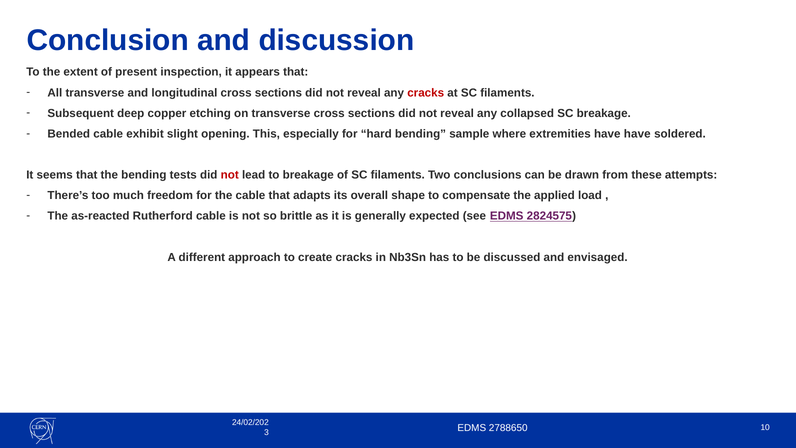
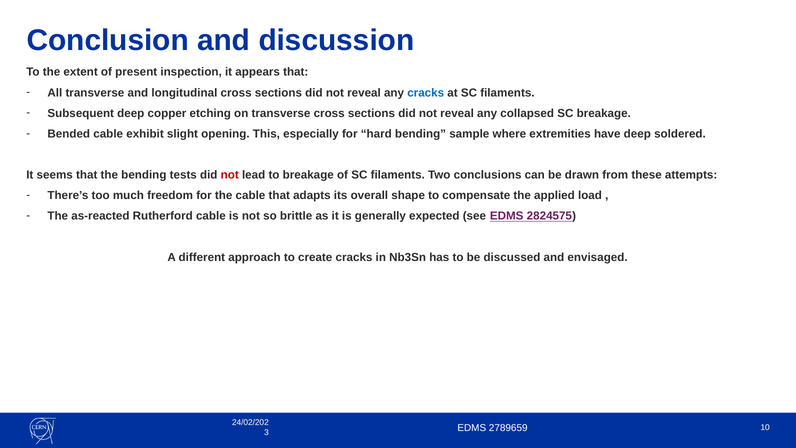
cracks at (426, 93) colour: red -> blue
have have: have -> deep
2788650: 2788650 -> 2789659
